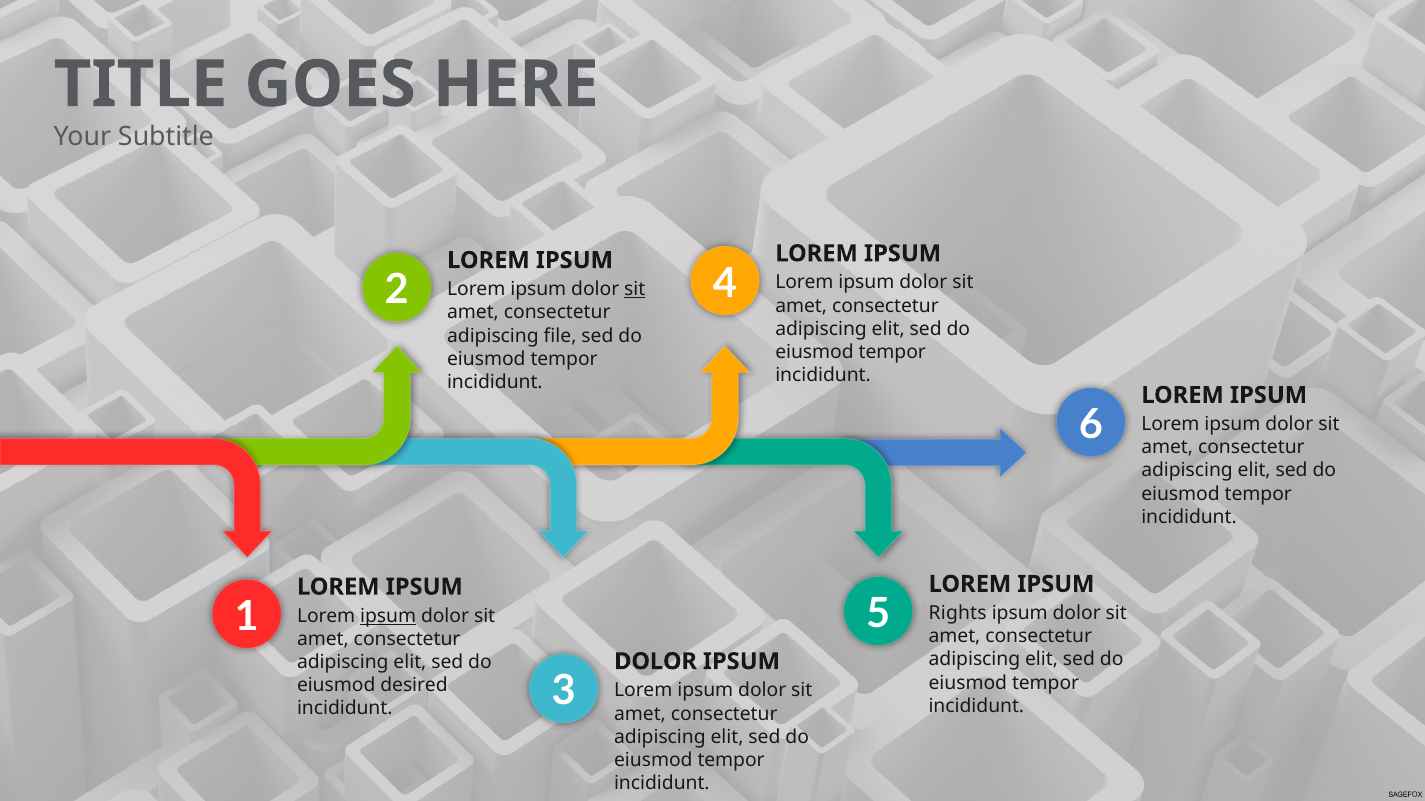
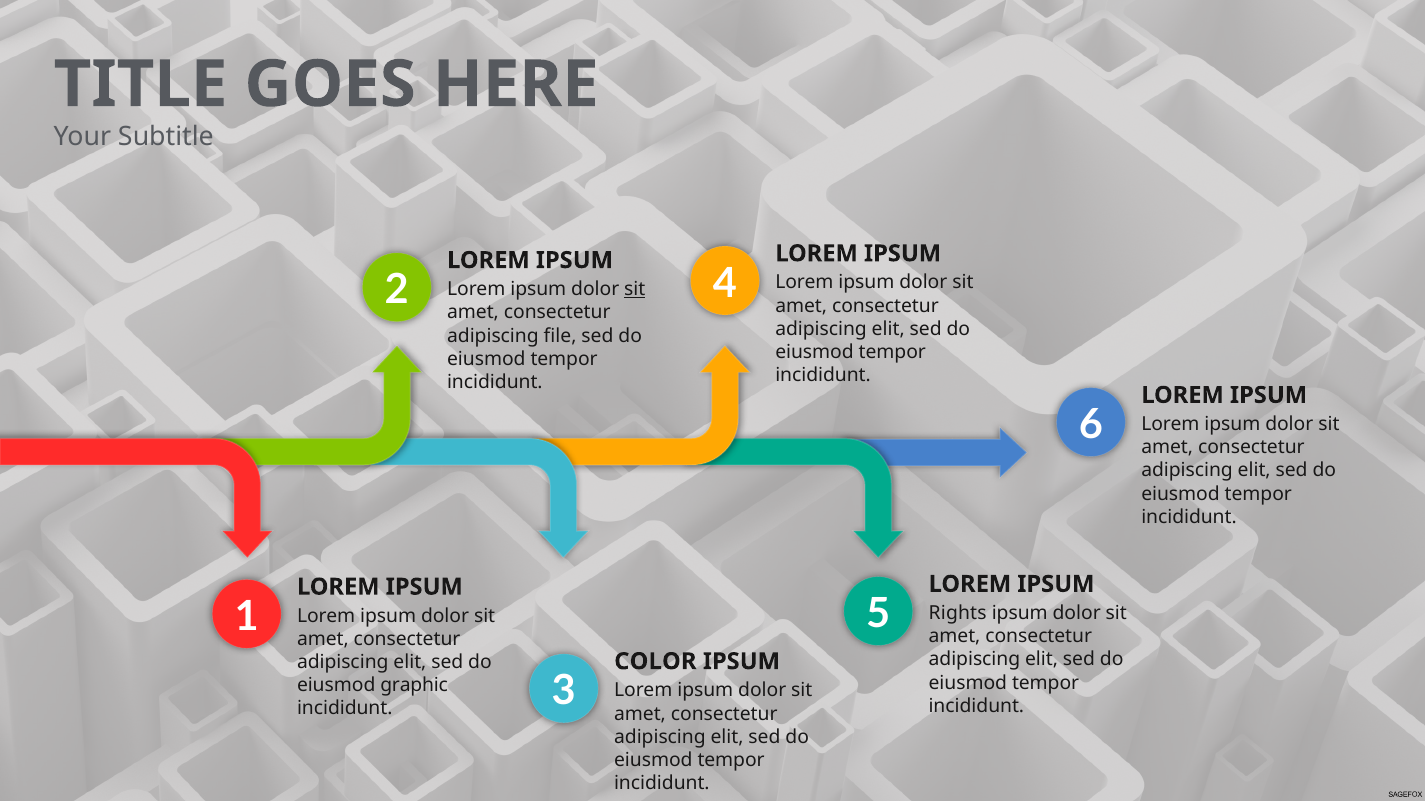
ipsum at (388, 616) underline: present -> none
DOLOR at (656, 662): DOLOR -> COLOR
desired: desired -> graphic
